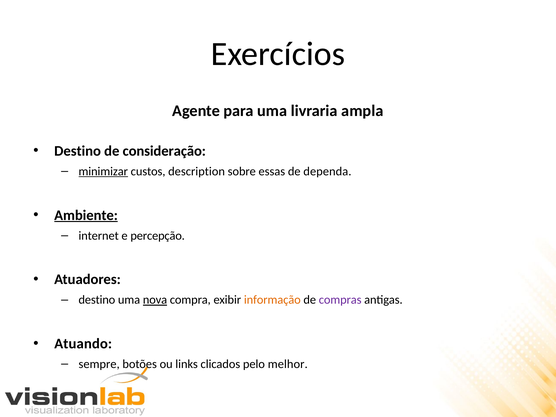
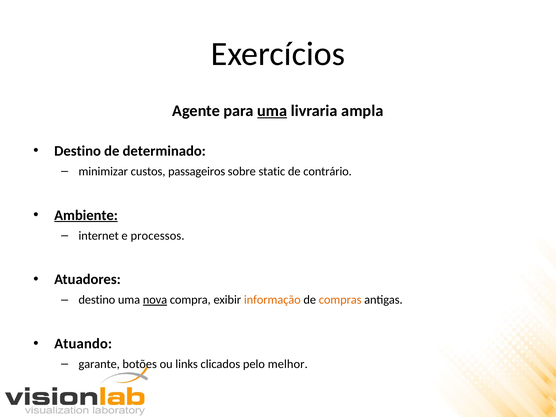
uma at (272, 111) underline: none -> present
consideração: consideração -> determinado
minimizar underline: present -> none
description: description -> passageiros
essas: essas -> static
dependa: dependa -> contrário
percepção: percepção -> processos
compras colour: purple -> orange
sempre: sempre -> garante
